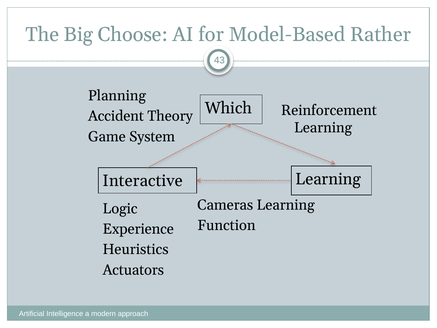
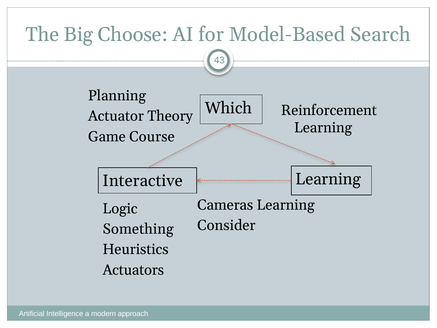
Rather: Rather -> Search
Accident: Accident -> Actuator
System: System -> Course
Function: Function -> Consider
Experience: Experience -> Something
